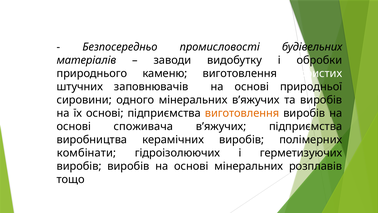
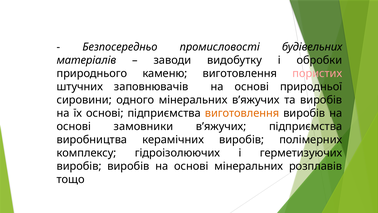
пористих colour: white -> pink
споживача: споживача -> замовники
комбінати: комбінати -> комплексу
